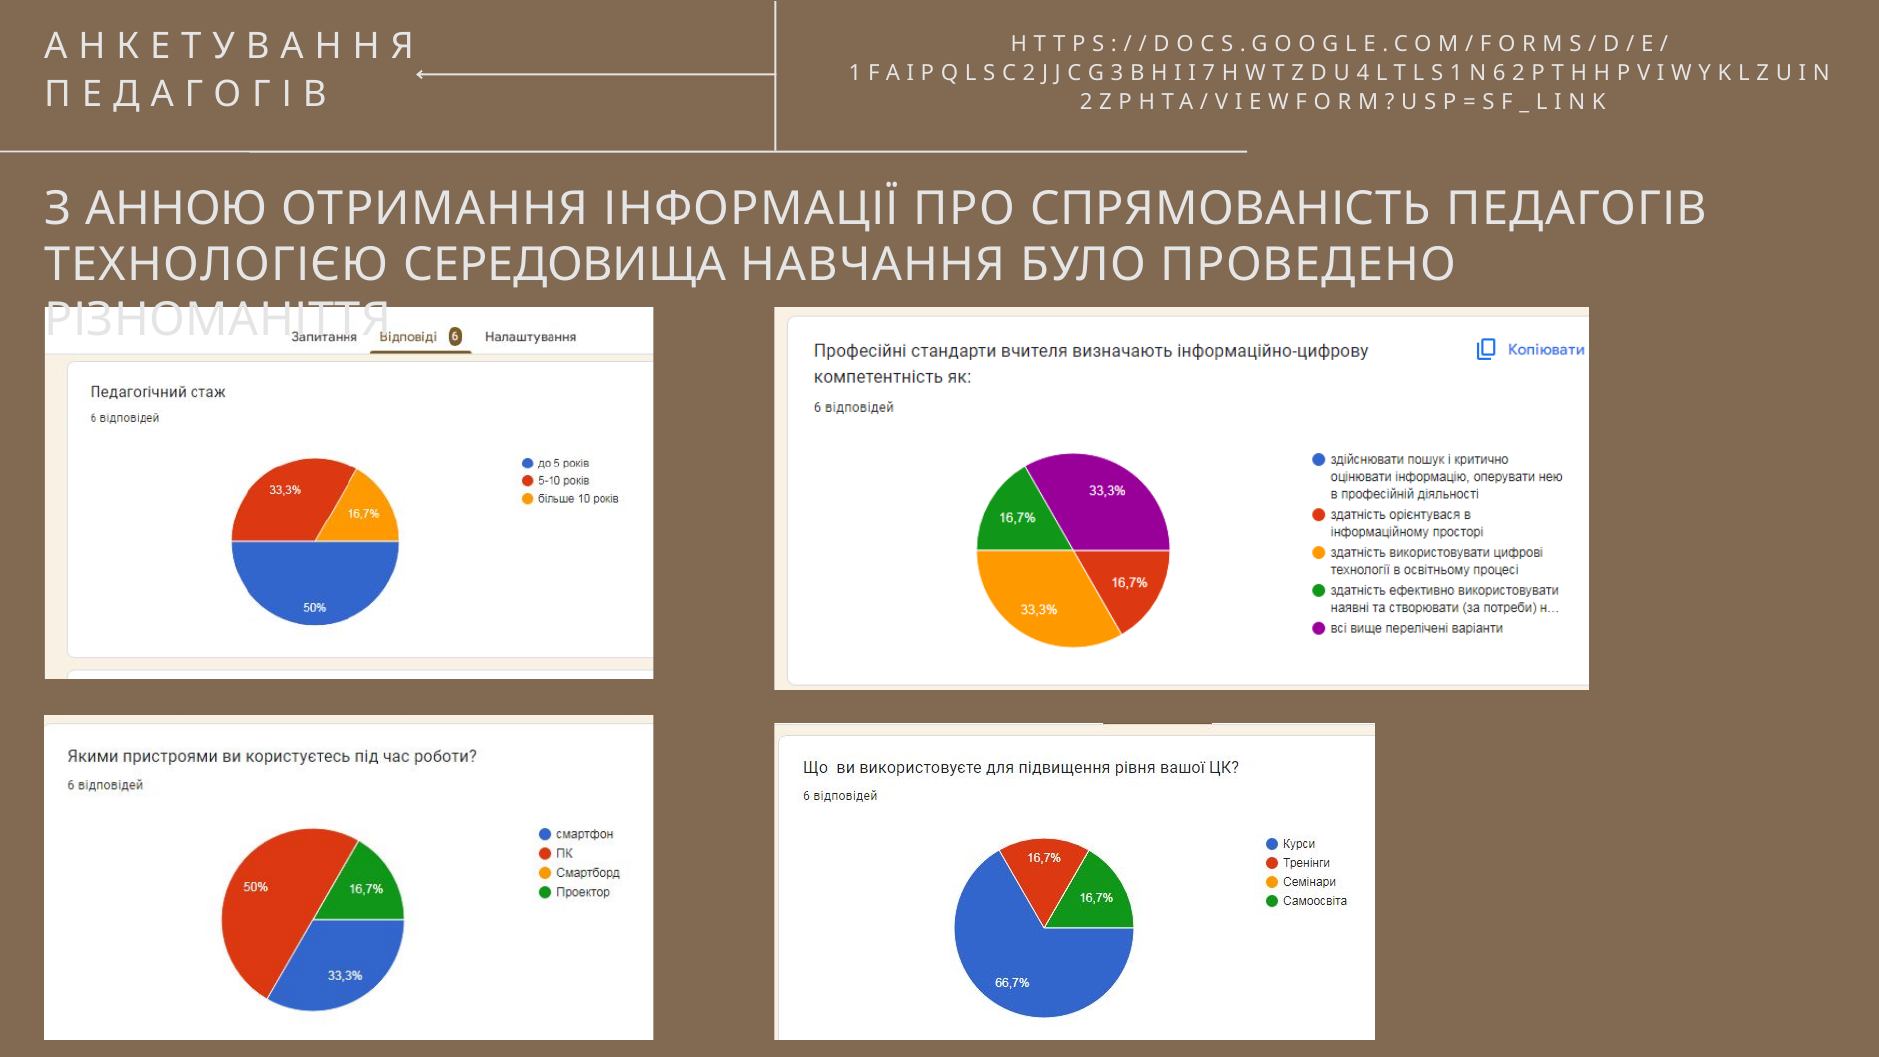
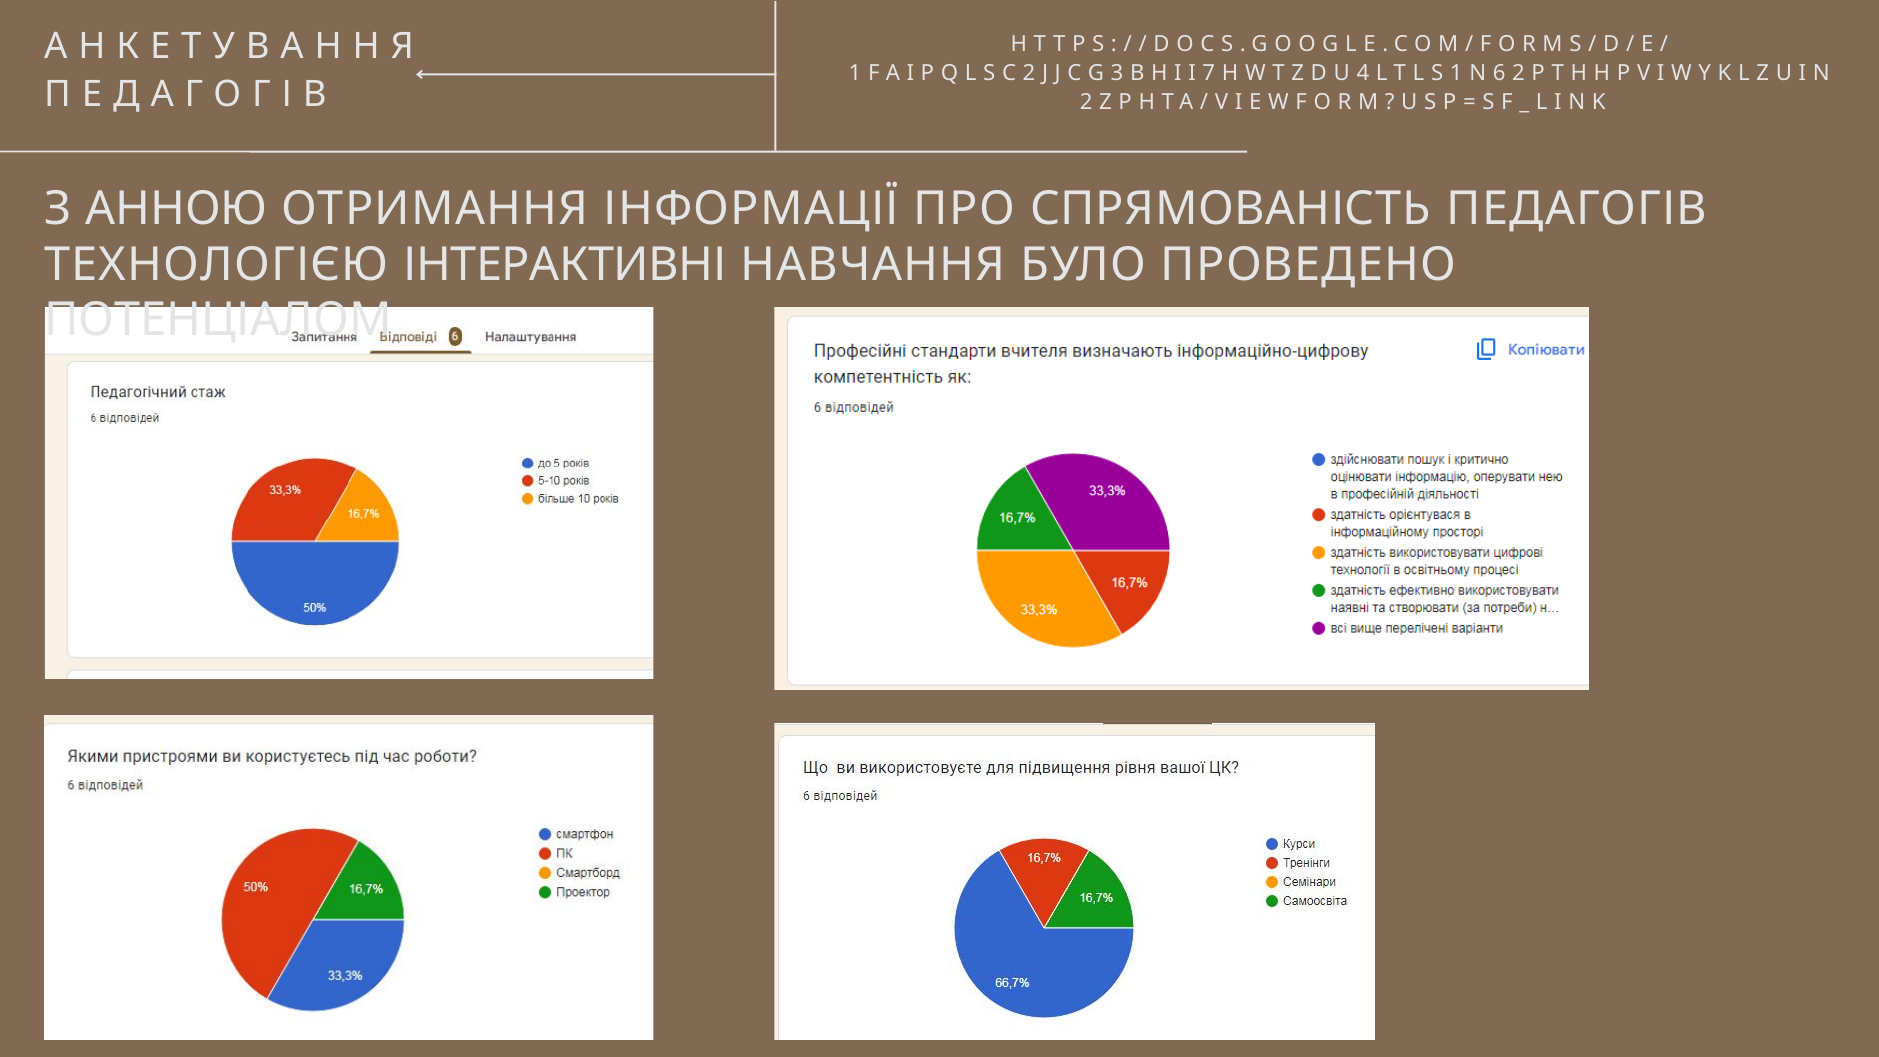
СЕРЕДОВИЩА: СЕРЕДОВИЩА -> ІНТЕРАКТИВНІ
РІЗНОМАНІТТЯ: РІЗНОМАНІТТЯ -> ПОТЕНЦІАЛОМ
